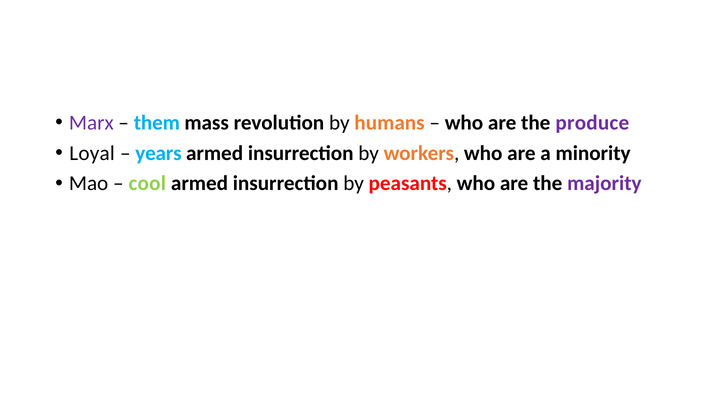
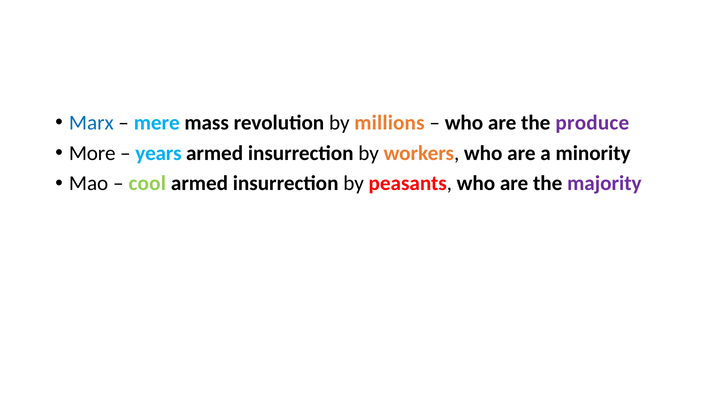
Marx colour: purple -> blue
them: them -> mere
humans: humans -> millions
Loyal: Loyal -> More
